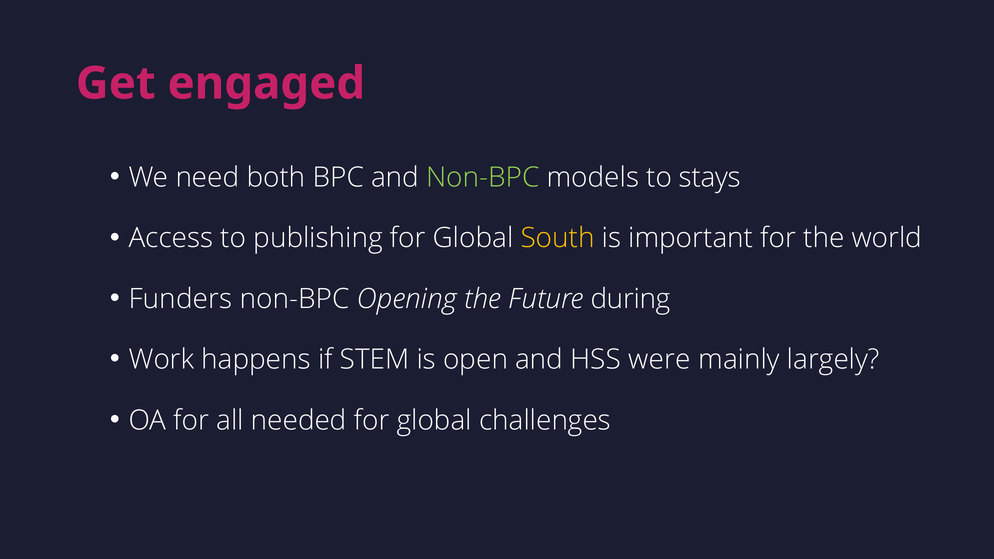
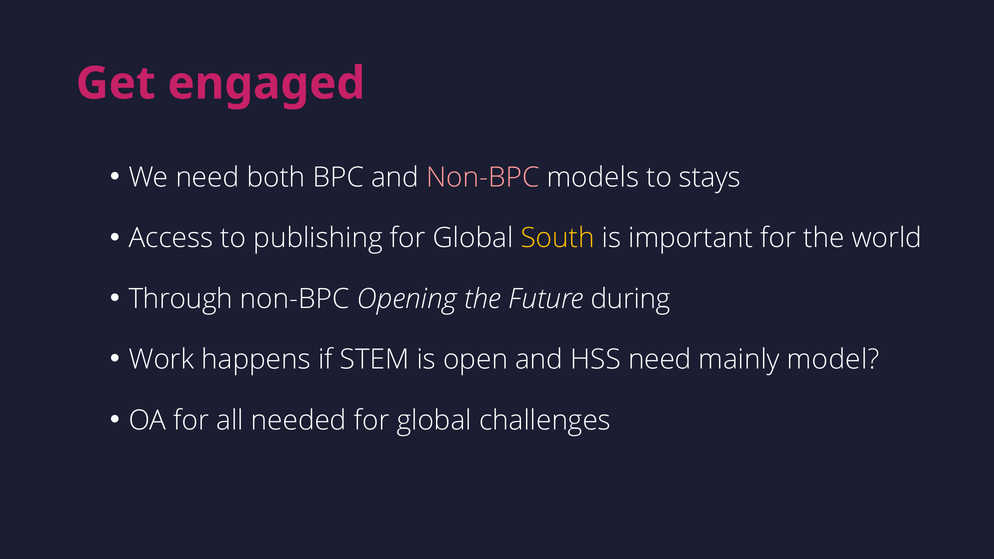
Non-BPC at (483, 178) colour: light green -> pink
Funders: Funders -> Through
HSS were: were -> need
largely: largely -> model
